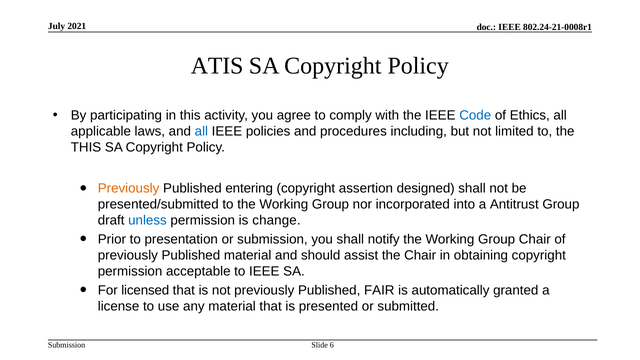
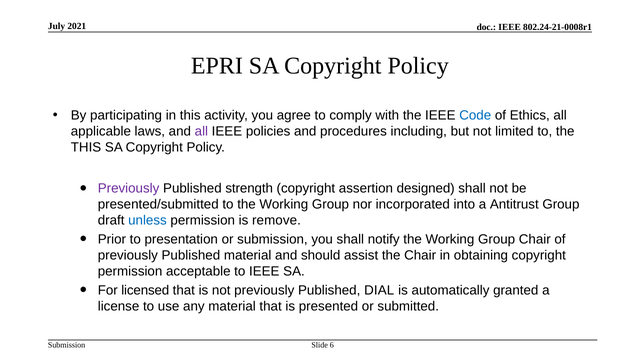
ATIS: ATIS -> EPRI
all at (201, 131) colour: blue -> purple
Previously at (129, 189) colour: orange -> purple
entering: entering -> strength
change: change -> remove
FAIR: FAIR -> DIAL
